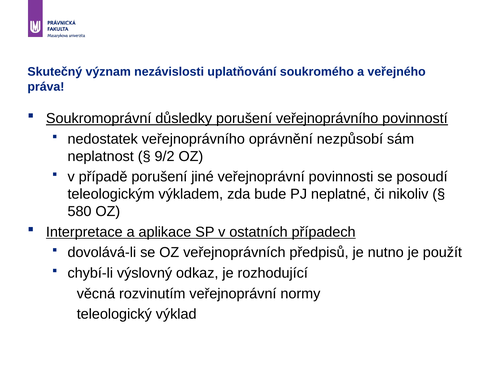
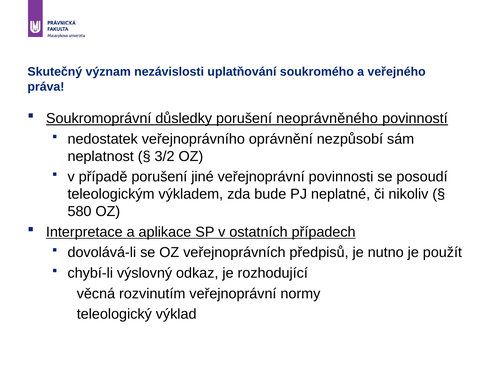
porušení veřejnoprávního: veřejnoprávního -> neoprávněného
9/2: 9/2 -> 3/2
